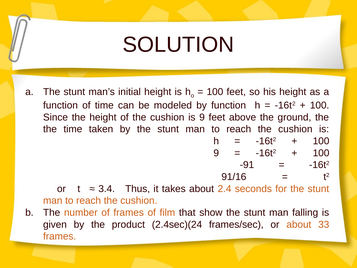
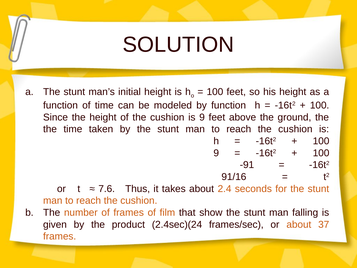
3.4: 3.4 -> 7.6
33: 33 -> 37
